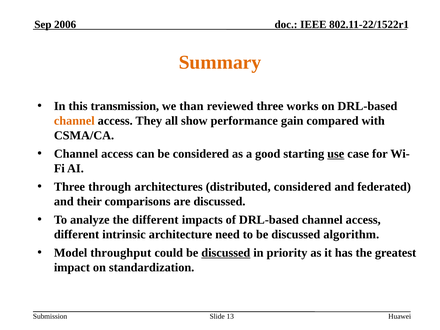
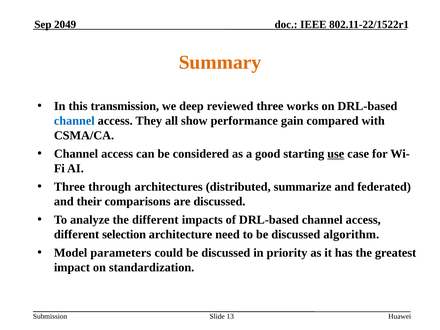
2006: 2006 -> 2049
than: than -> deep
channel at (74, 121) colour: orange -> blue
distributed considered: considered -> summarize
intrinsic: intrinsic -> selection
throughput: throughput -> parameters
discussed at (226, 253) underline: present -> none
